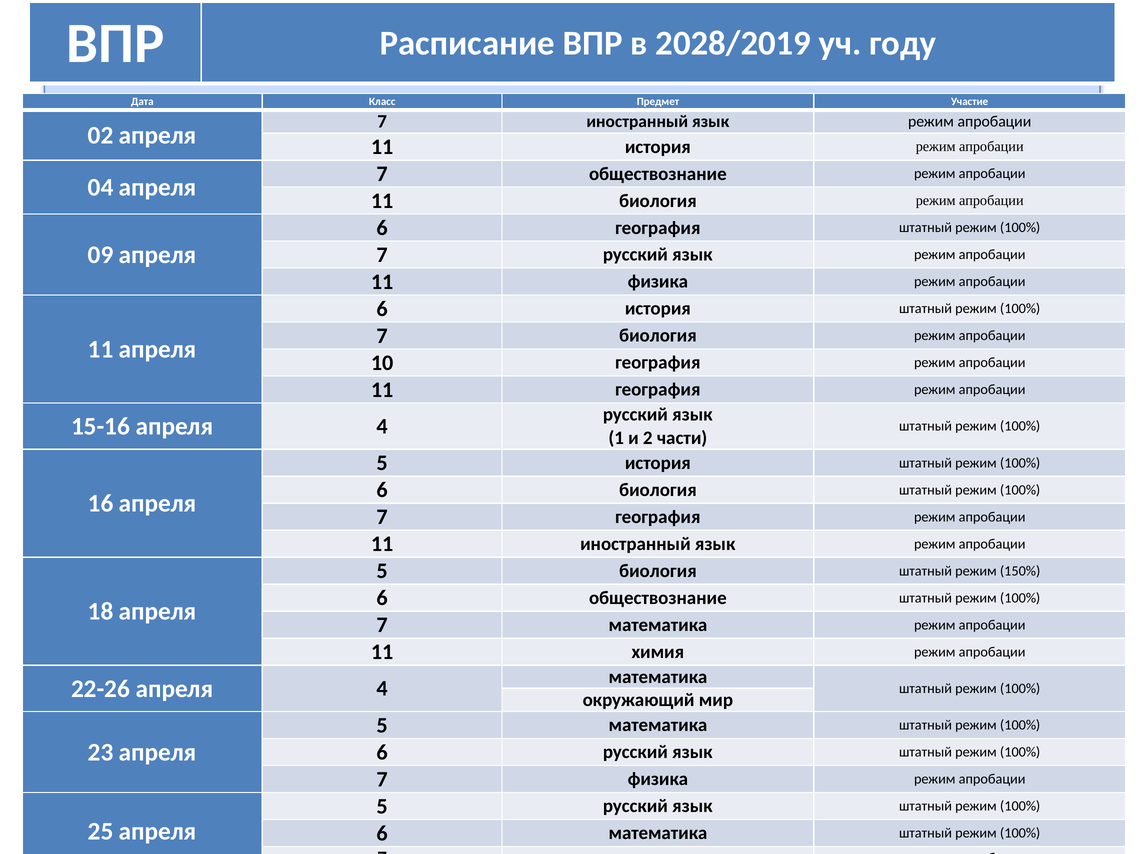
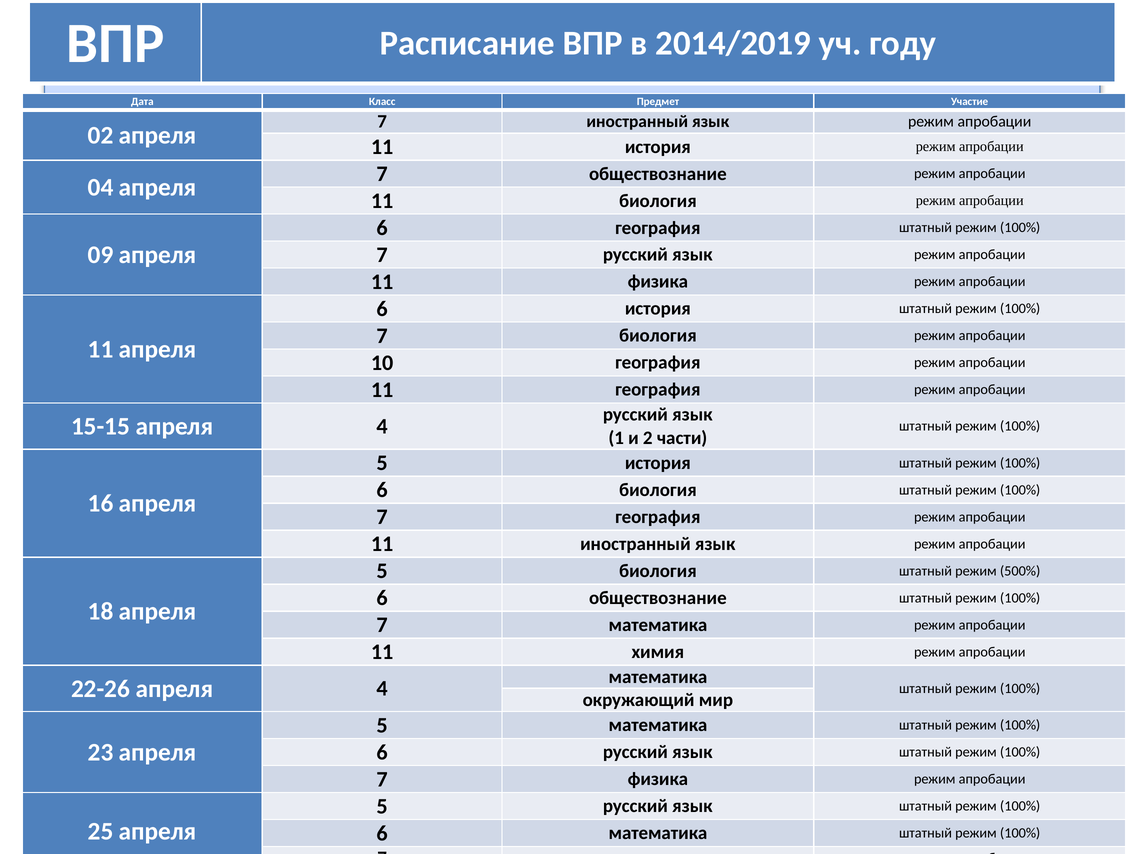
2028/2019: 2028/2019 -> 2014/2019
15-16: 15-16 -> 15-15
150%: 150% -> 500%
